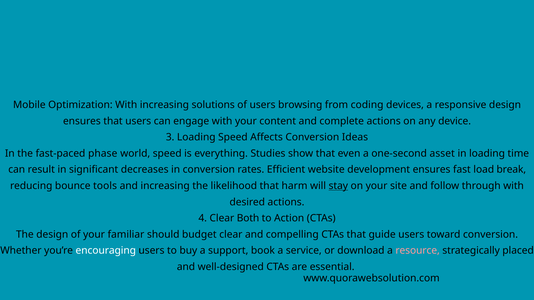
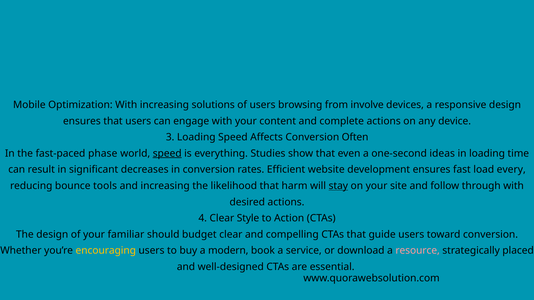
coding: coding -> involve
Ideas: Ideas -> Often
speed at (167, 154) underline: none -> present
asset: asset -> ideas
break: break -> every
Both: Both -> Style
encouraging colour: white -> yellow
support: support -> modern
